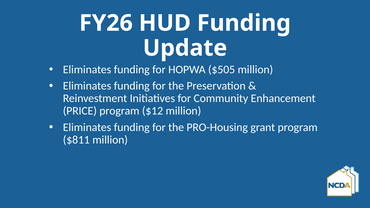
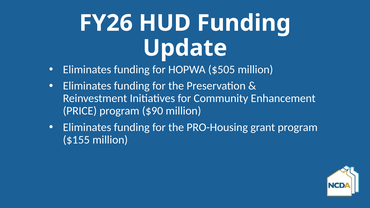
$12: $12 -> $90
$811: $811 -> $155
